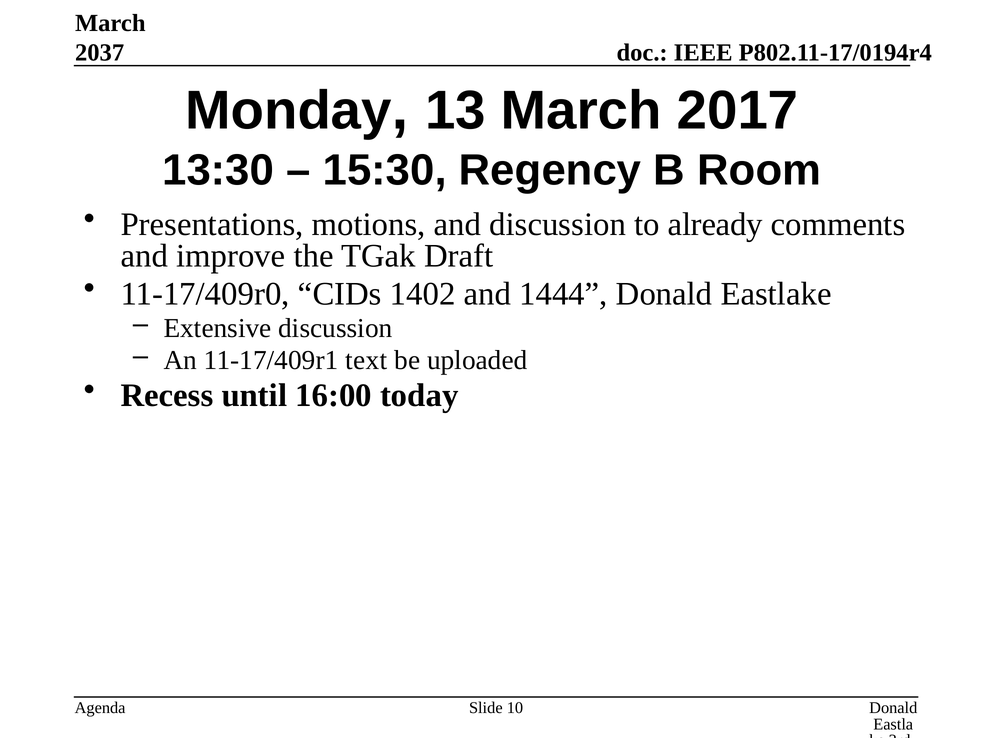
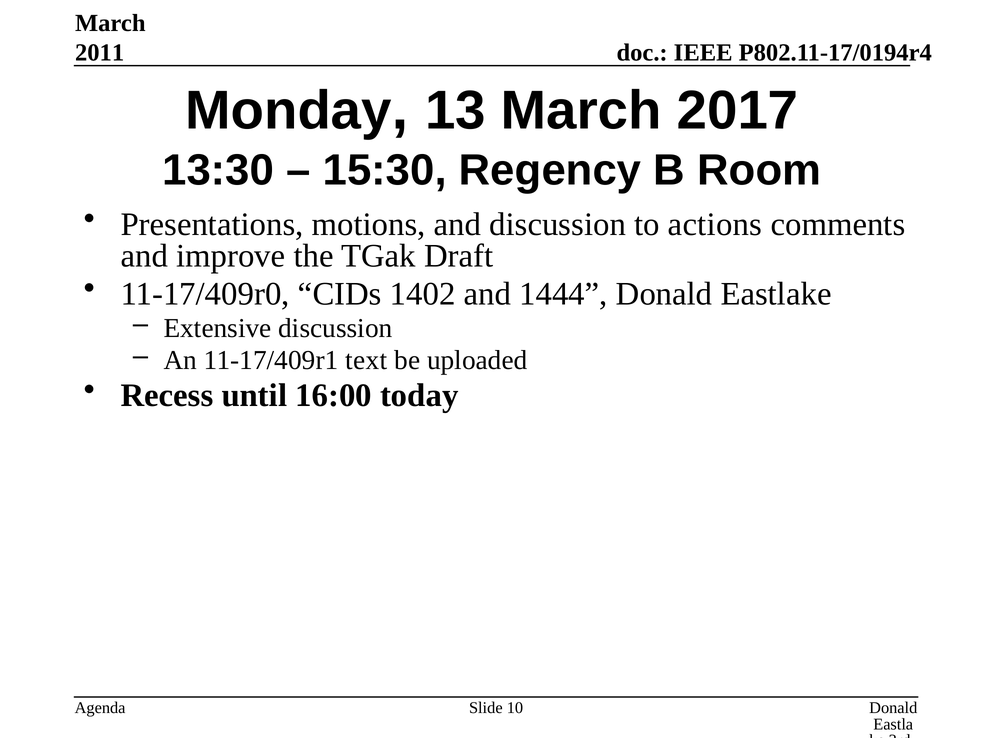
2037: 2037 -> 2011
already: already -> actions
